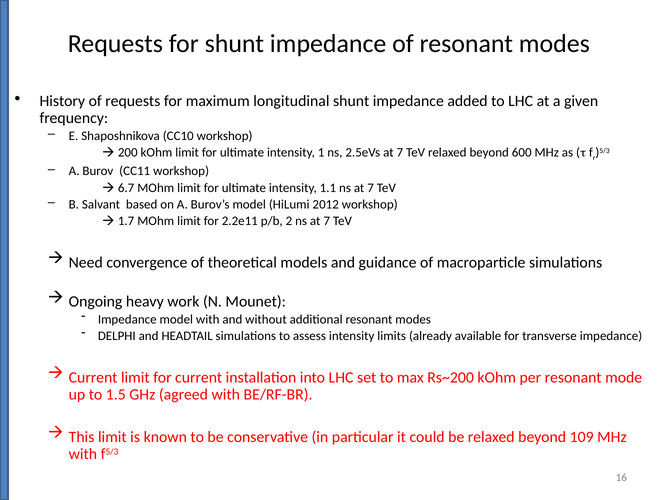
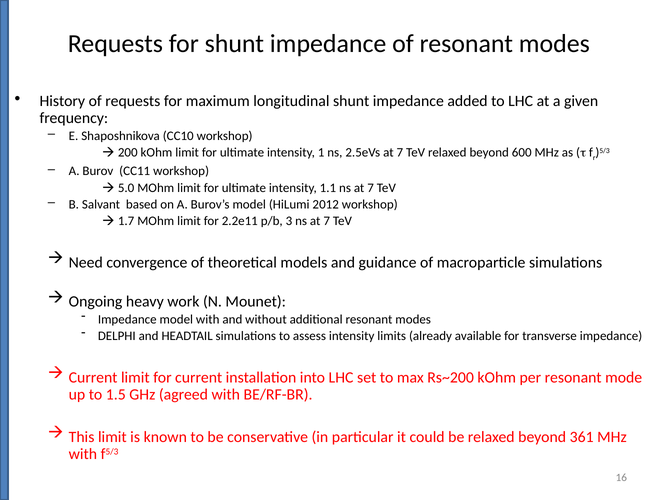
6.7: 6.7 -> 5.0
2: 2 -> 3
109: 109 -> 361
